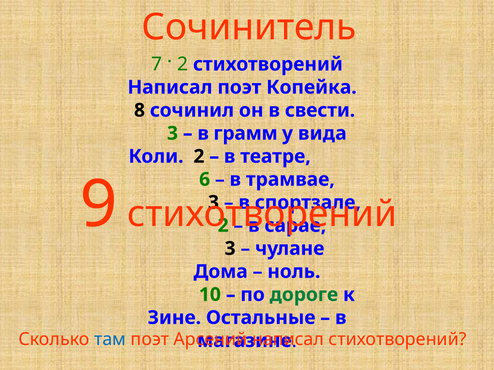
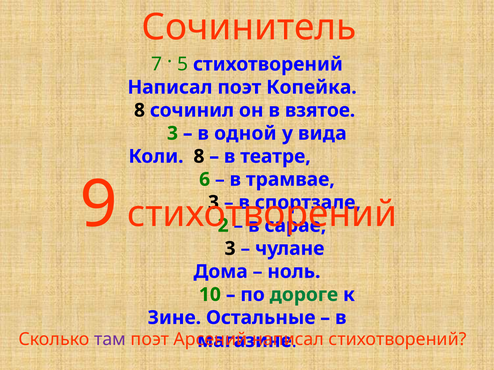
2 at (183, 64): 2 -> 5
свести: свести -> взятое
грамм: грамм -> одной
Коли 2: 2 -> 8
там colour: blue -> purple
